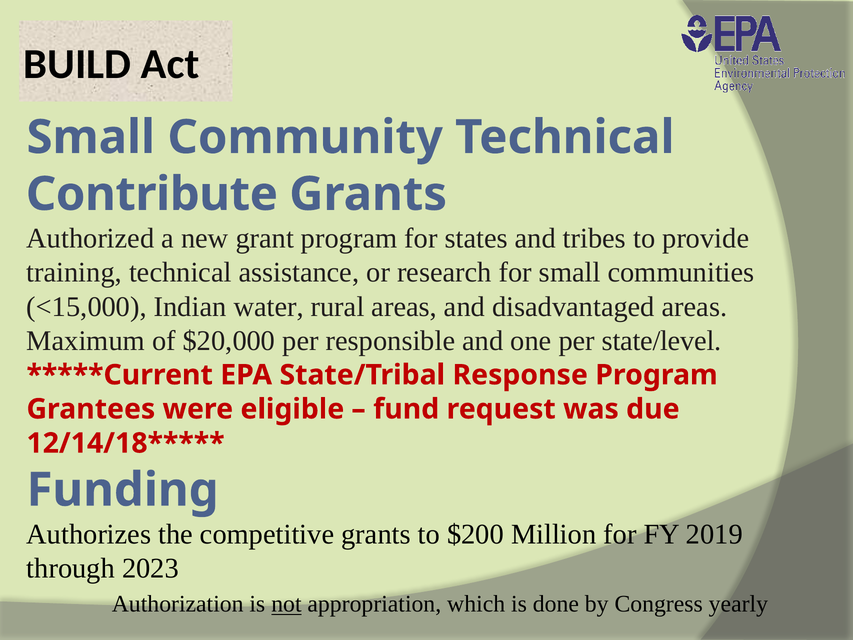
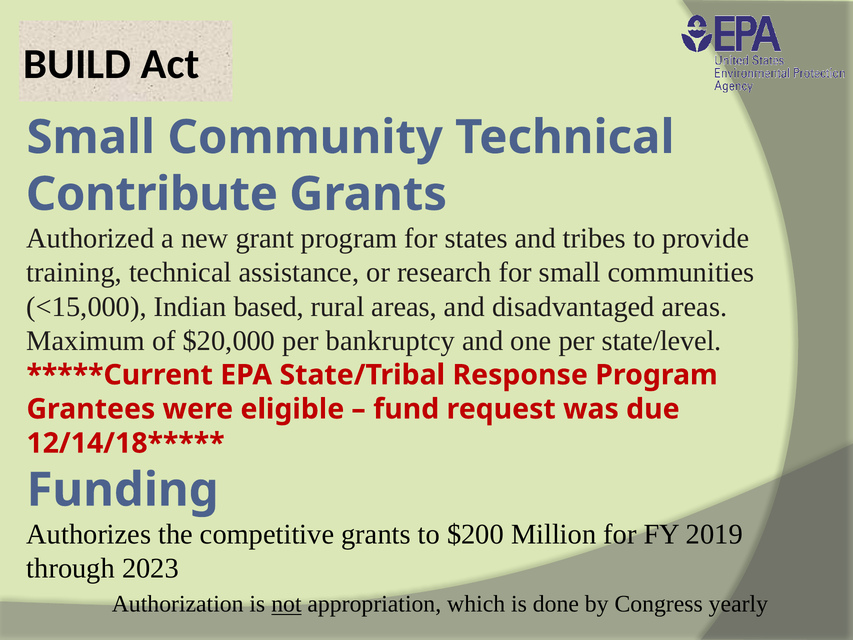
water: water -> based
responsible: responsible -> bankruptcy
